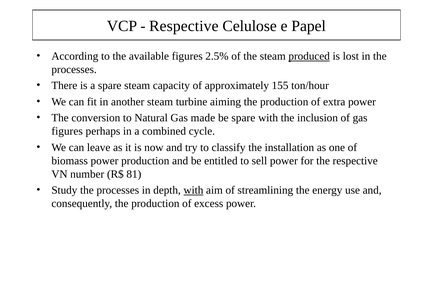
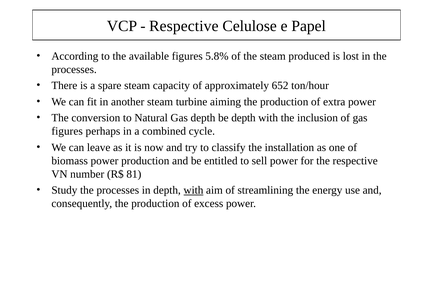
2.5%: 2.5% -> 5.8%
produced underline: present -> none
155: 155 -> 652
Gas made: made -> depth
be spare: spare -> depth
